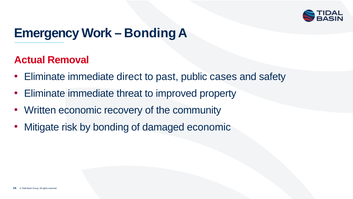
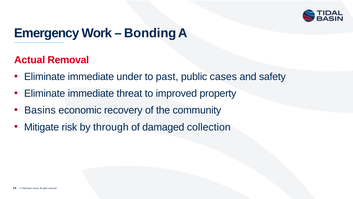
direct: direct -> under
Written: Written -> Basins
by bonding: bonding -> through
damaged economic: economic -> collection
